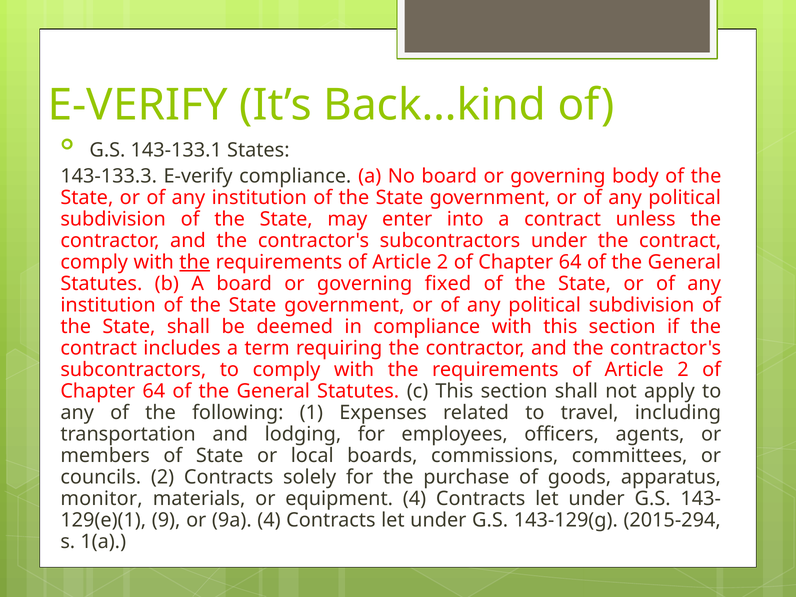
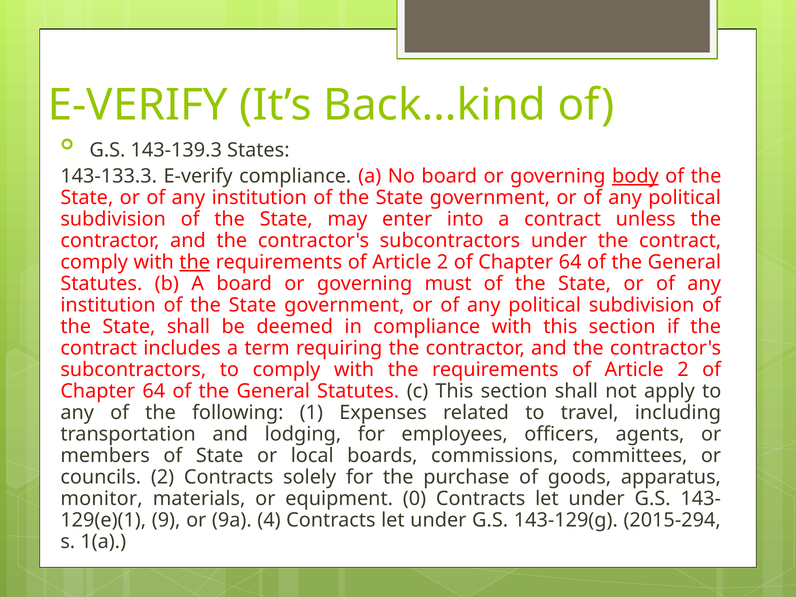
143-133.1: 143-133.1 -> 143-139.3
body underline: none -> present
fixed: fixed -> must
equipment 4: 4 -> 0
